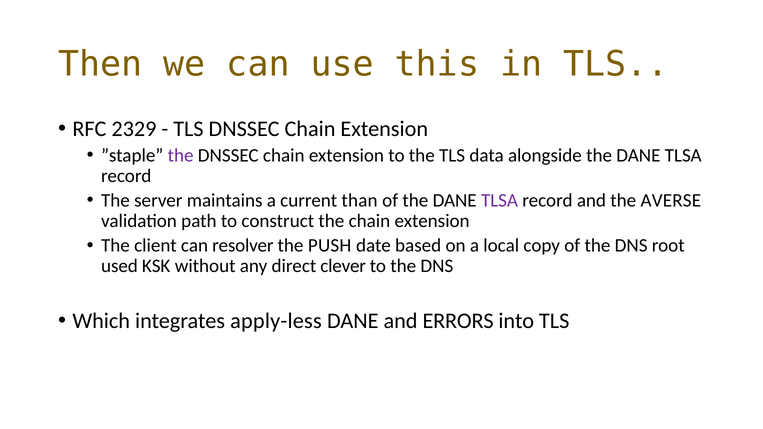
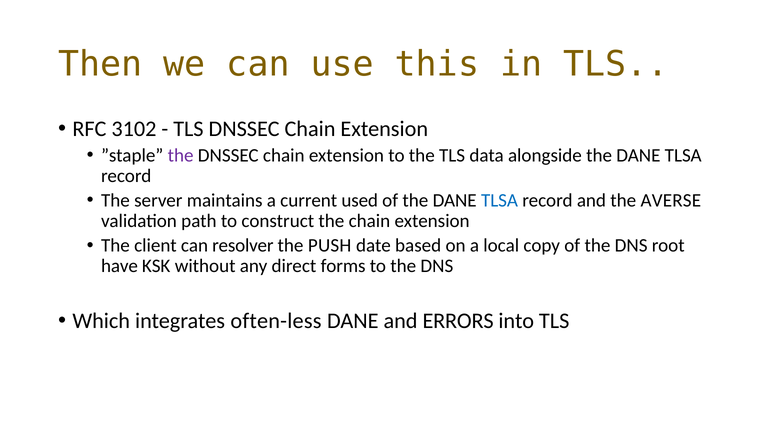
2329: 2329 -> 3102
than: than -> used
TLSA at (500, 200) colour: purple -> blue
used: used -> have
clever: clever -> forms
apply-less: apply-less -> often-less
